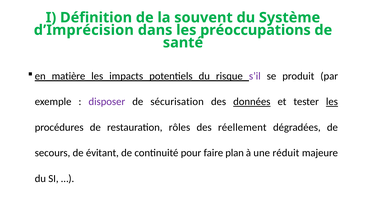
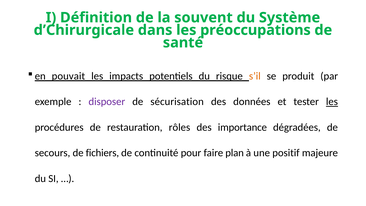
d’Imprécision: d’Imprécision -> d’Chirurgicale
matière: matière -> pouvait
s’il colour: purple -> orange
données underline: present -> none
réellement: réellement -> importance
évitant: évitant -> fichiers
réduit: réduit -> positif
